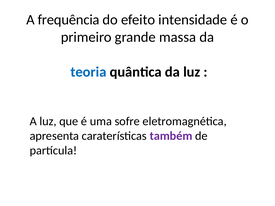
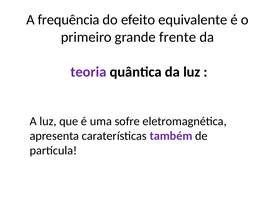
intensidade: intensidade -> equivalente
massa: massa -> frente
teoria colour: blue -> purple
